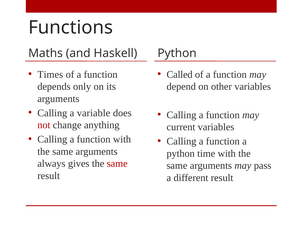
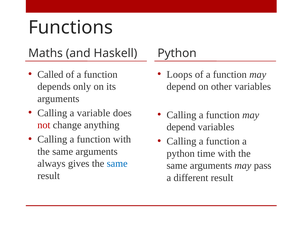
Times: Times -> Called
Called: Called -> Loops
current at (181, 127): current -> depend
same at (117, 164) colour: red -> blue
